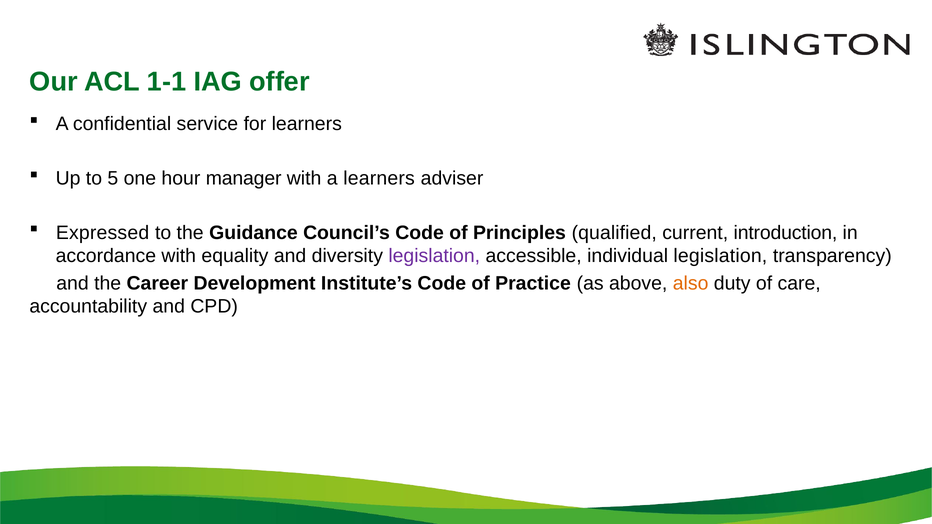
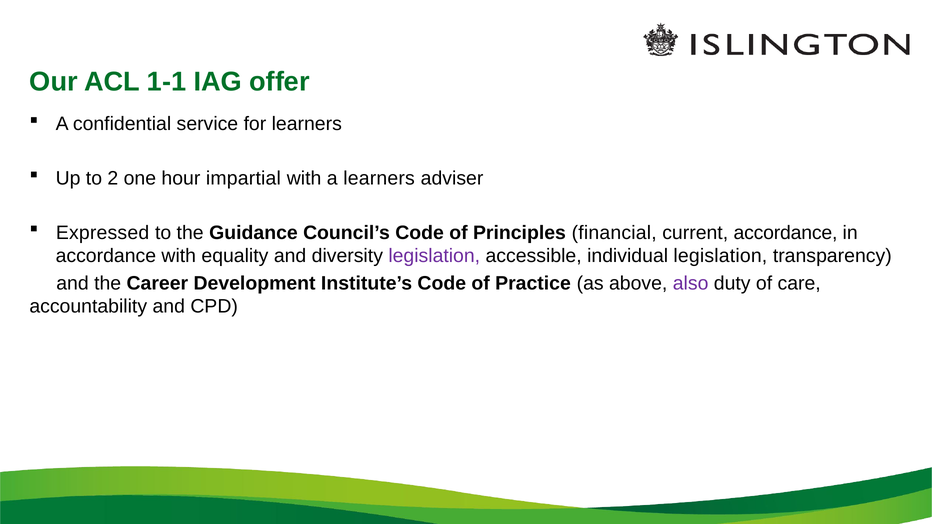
5: 5 -> 2
manager: manager -> impartial
qualified: qualified -> financial
current introduction: introduction -> accordance
also colour: orange -> purple
